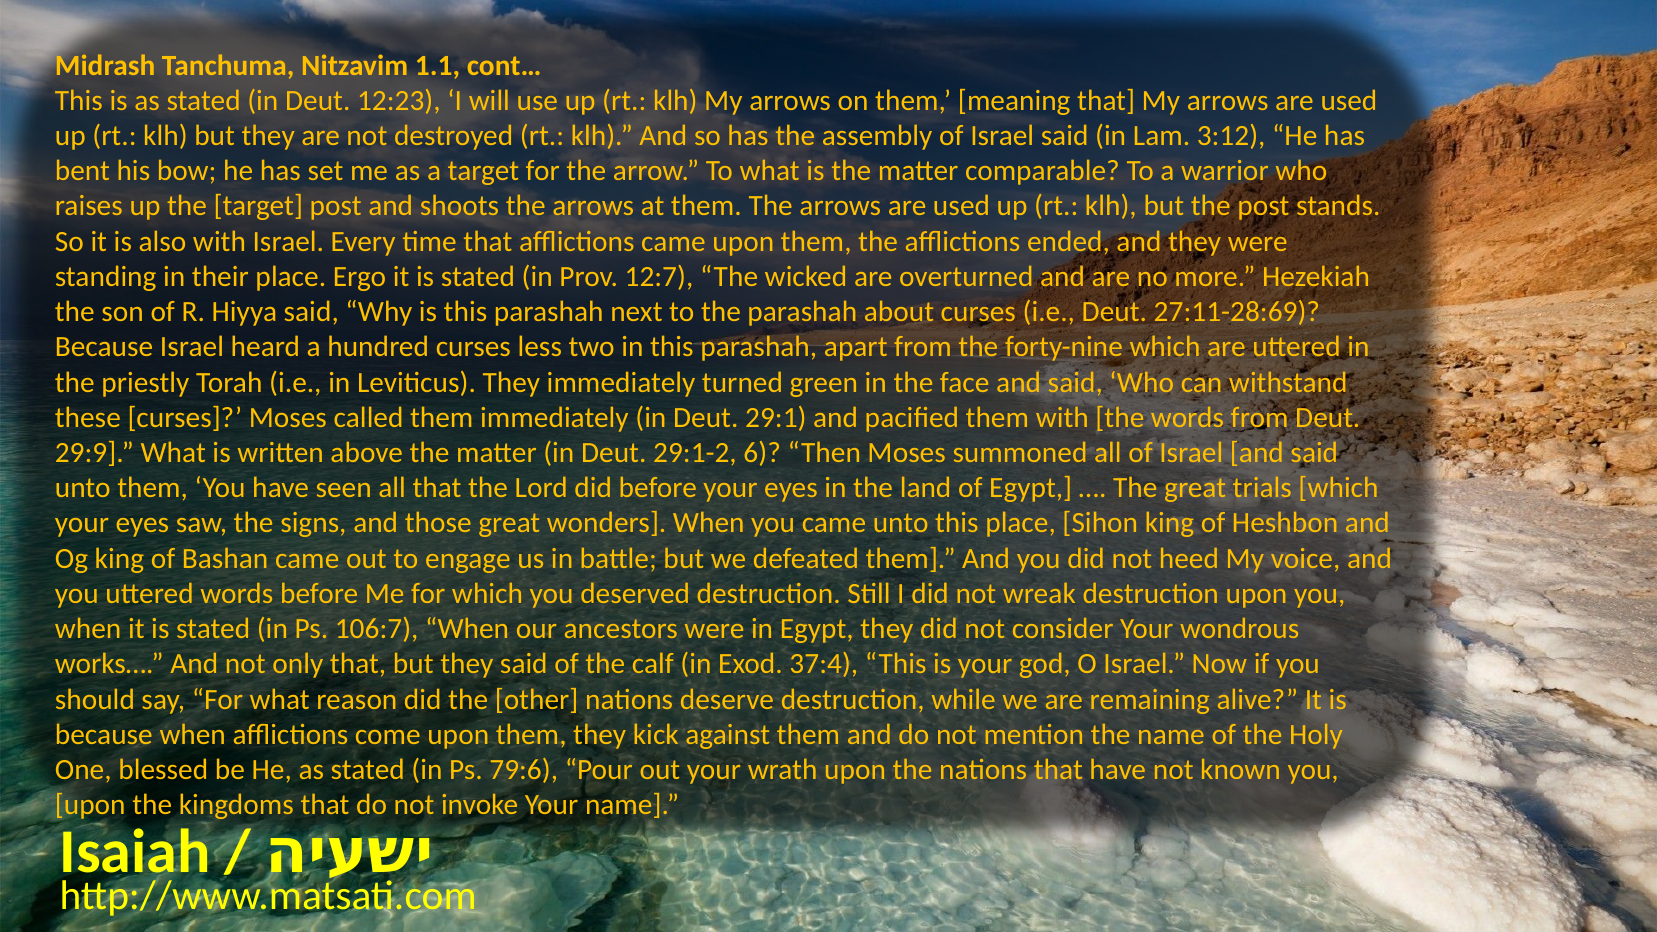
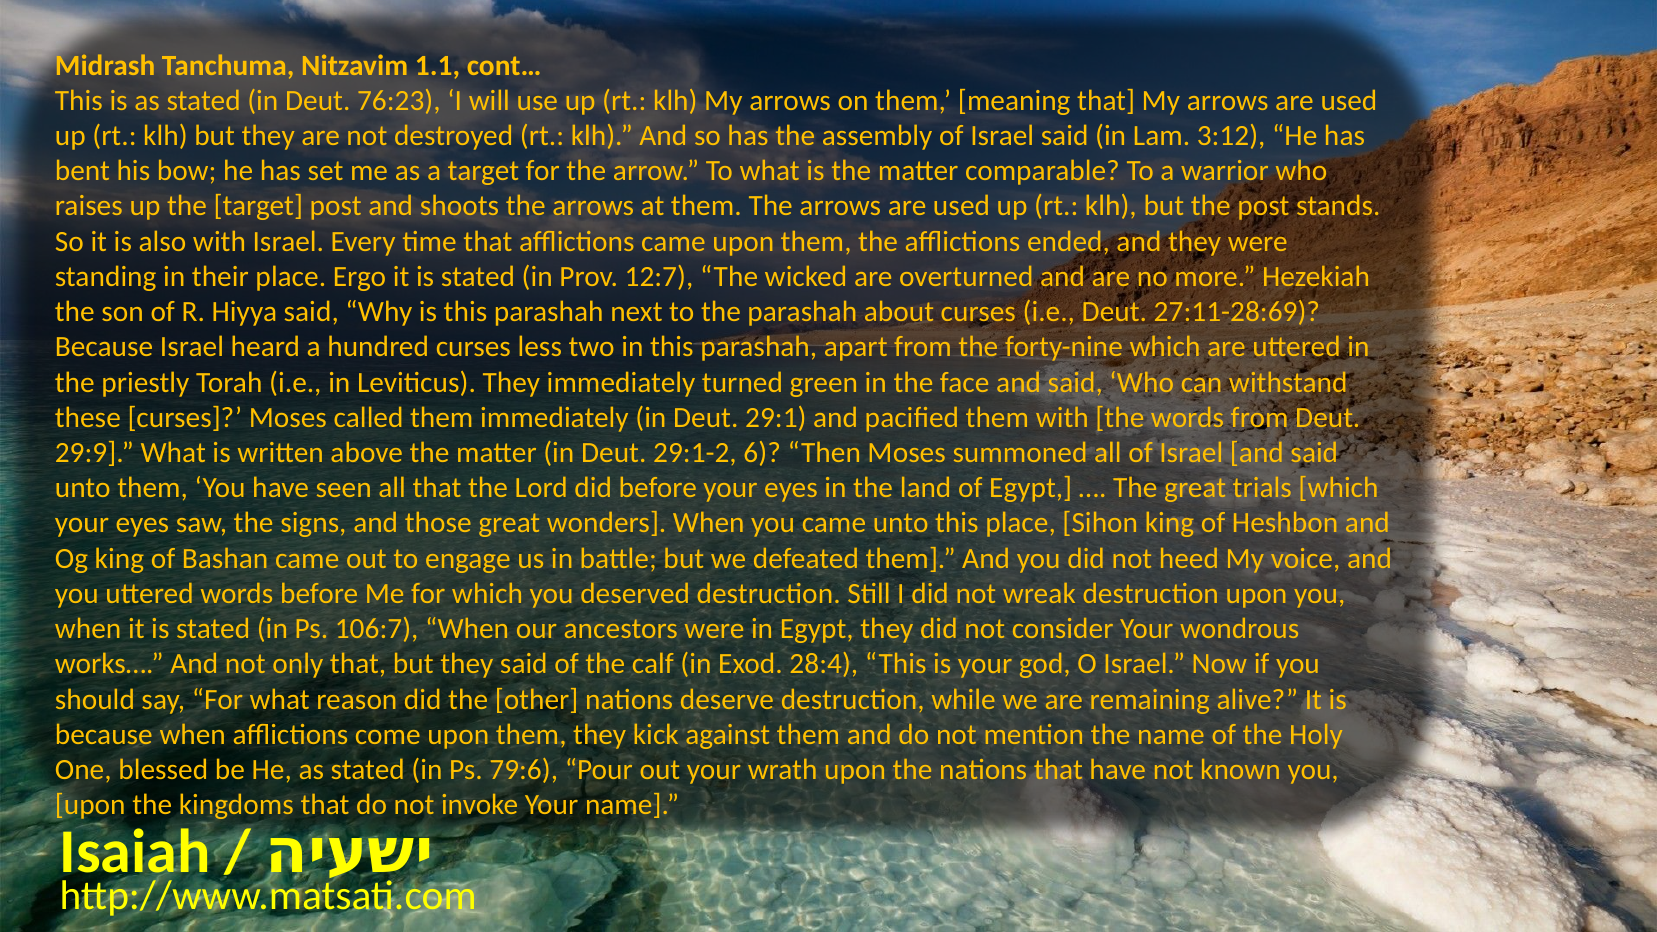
12:23: 12:23 -> 76:23
37:4: 37:4 -> 28:4
